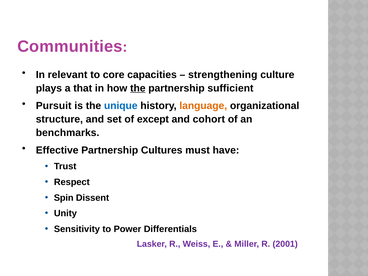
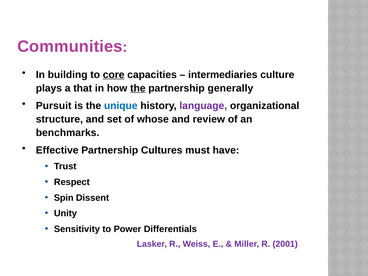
relevant: relevant -> building
core underline: none -> present
strengthening: strengthening -> intermediaries
sufficient: sufficient -> generally
language colour: orange -> purple
except: except -> whose
cohort: cohort -> review
